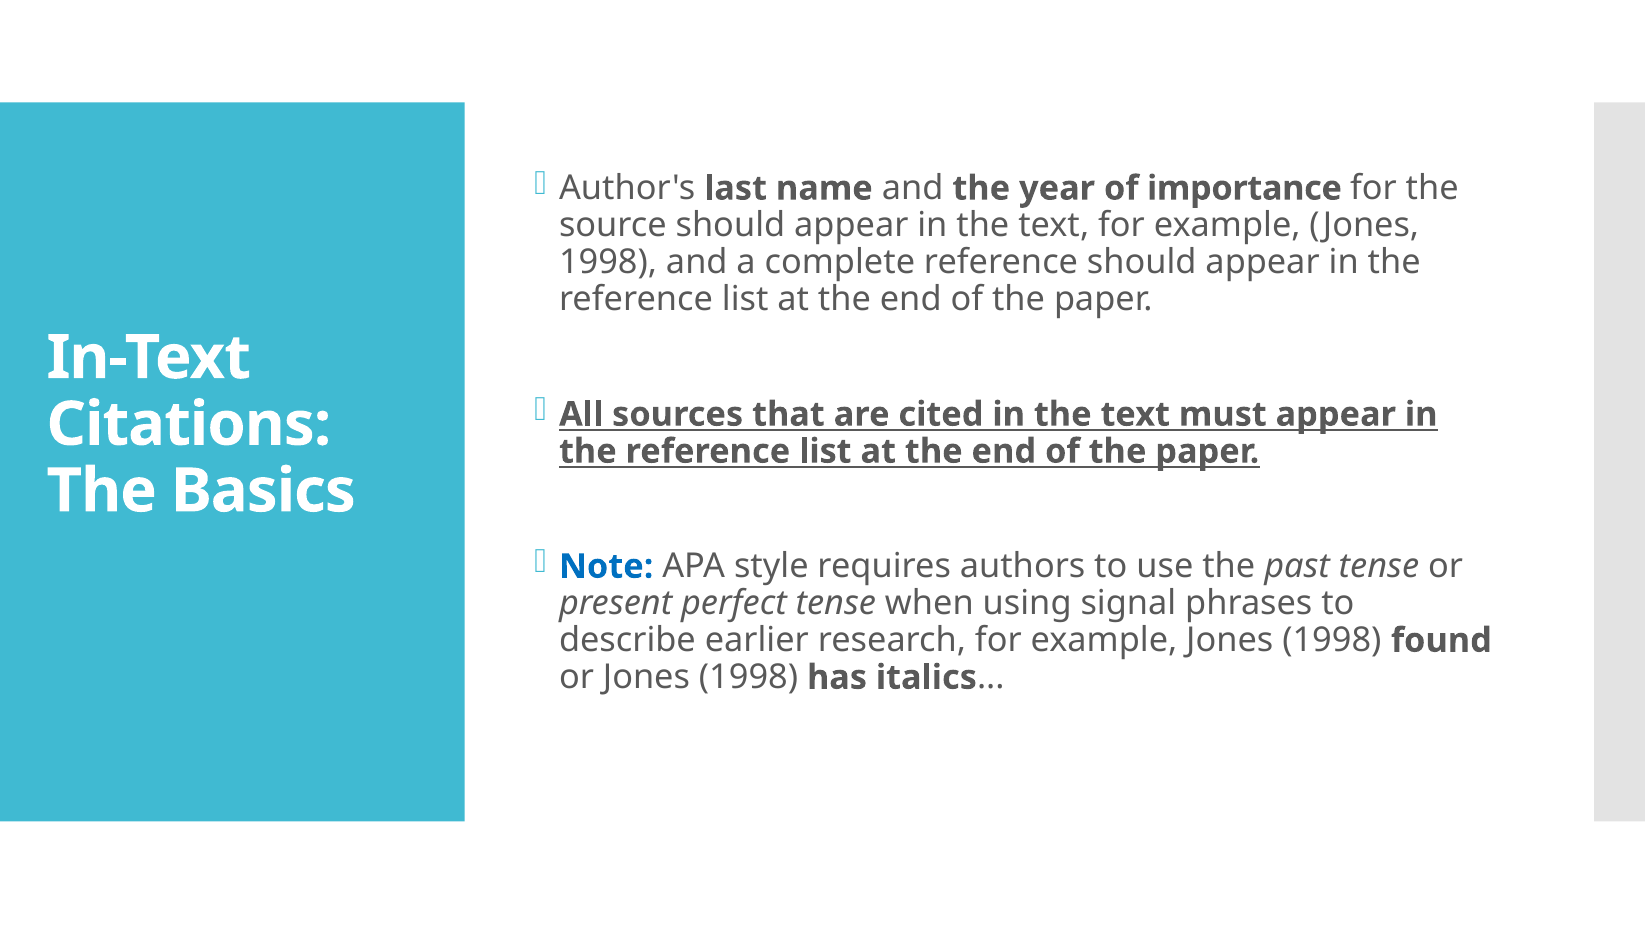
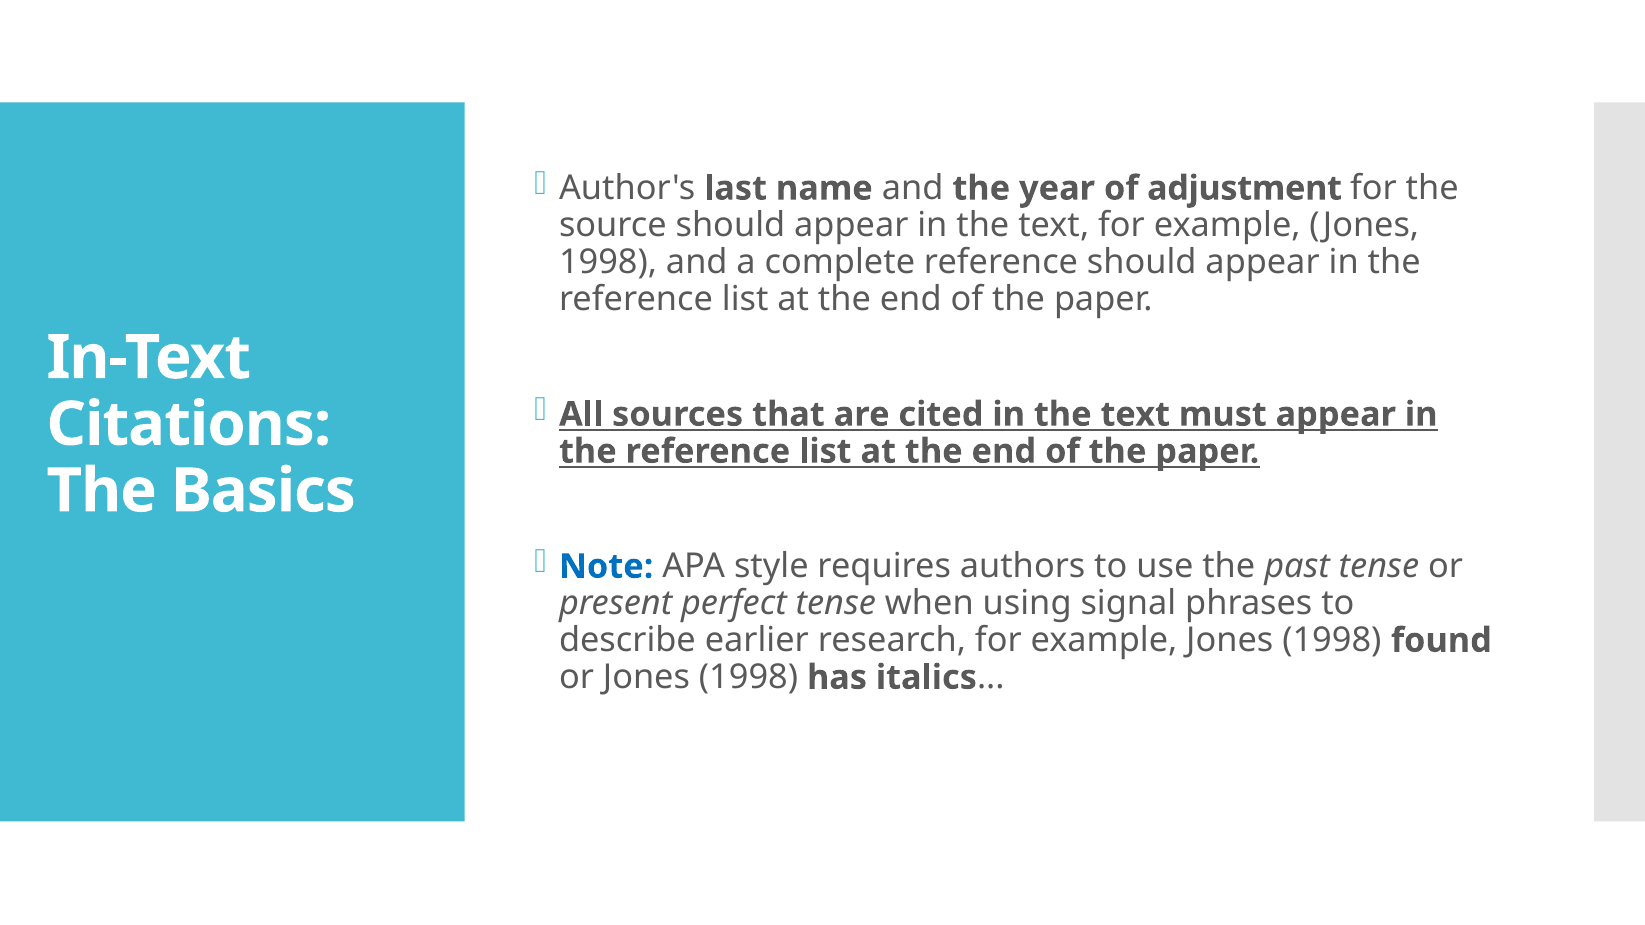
importance: importance -> adjustment
